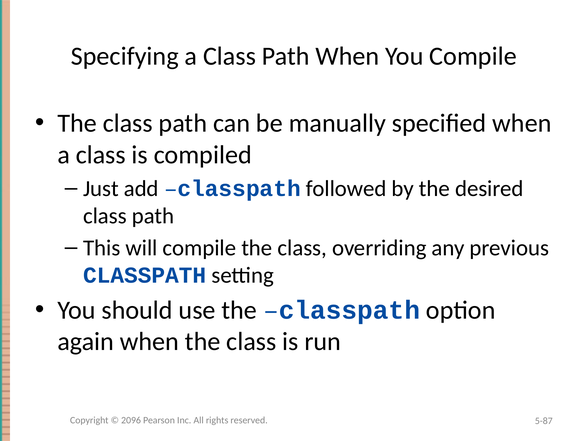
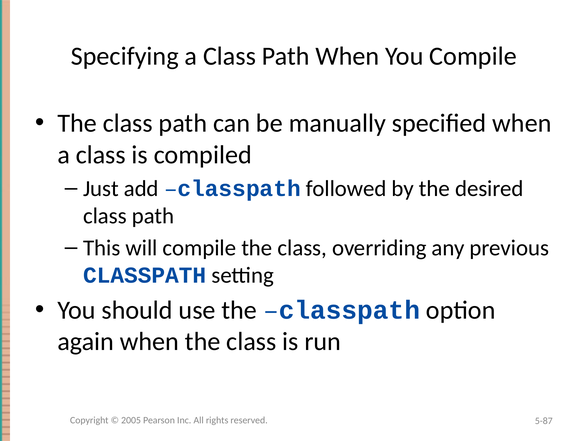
2096: 2096 -> 2005
